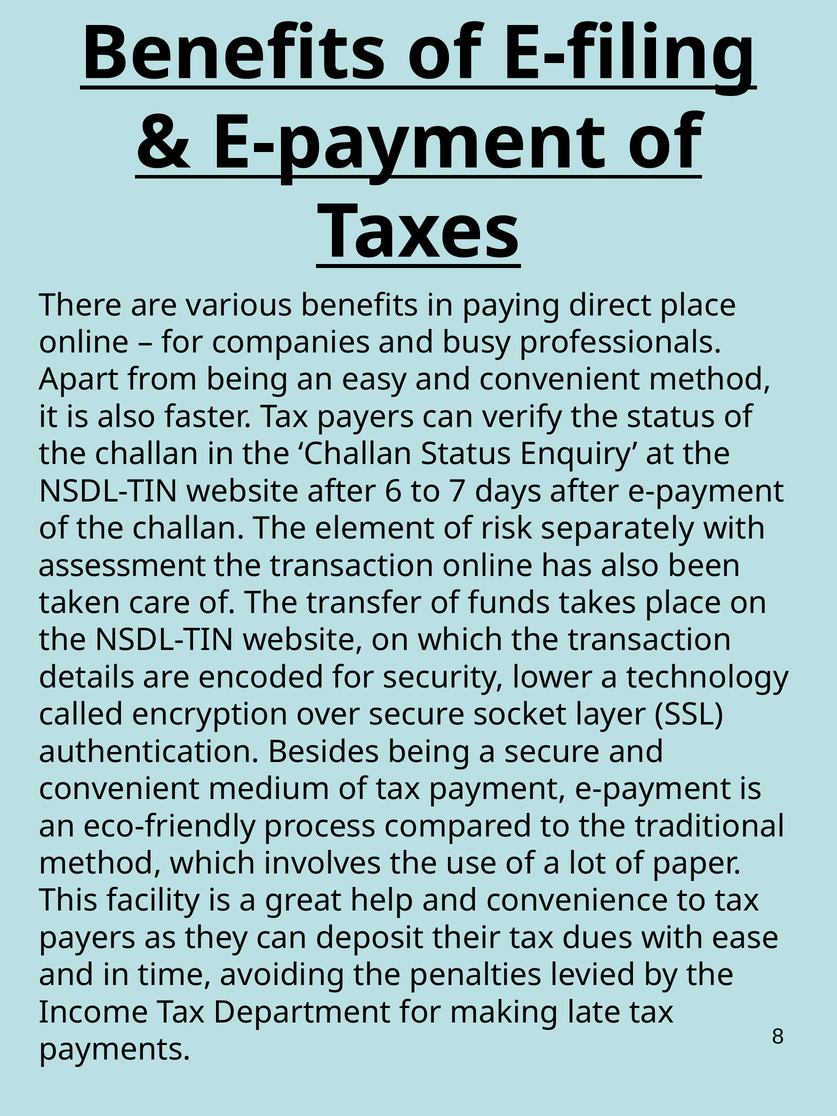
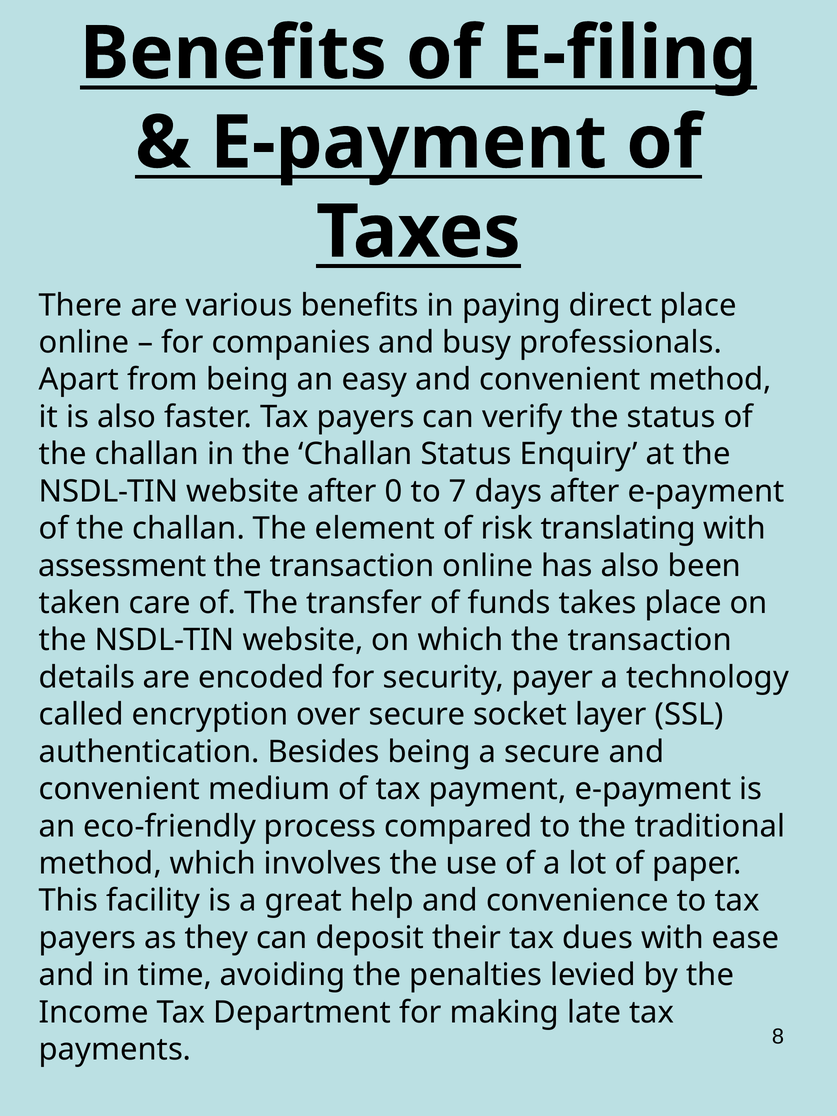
6: 6 -> 0
separately: separately -> translating
lower: lower -> payer
